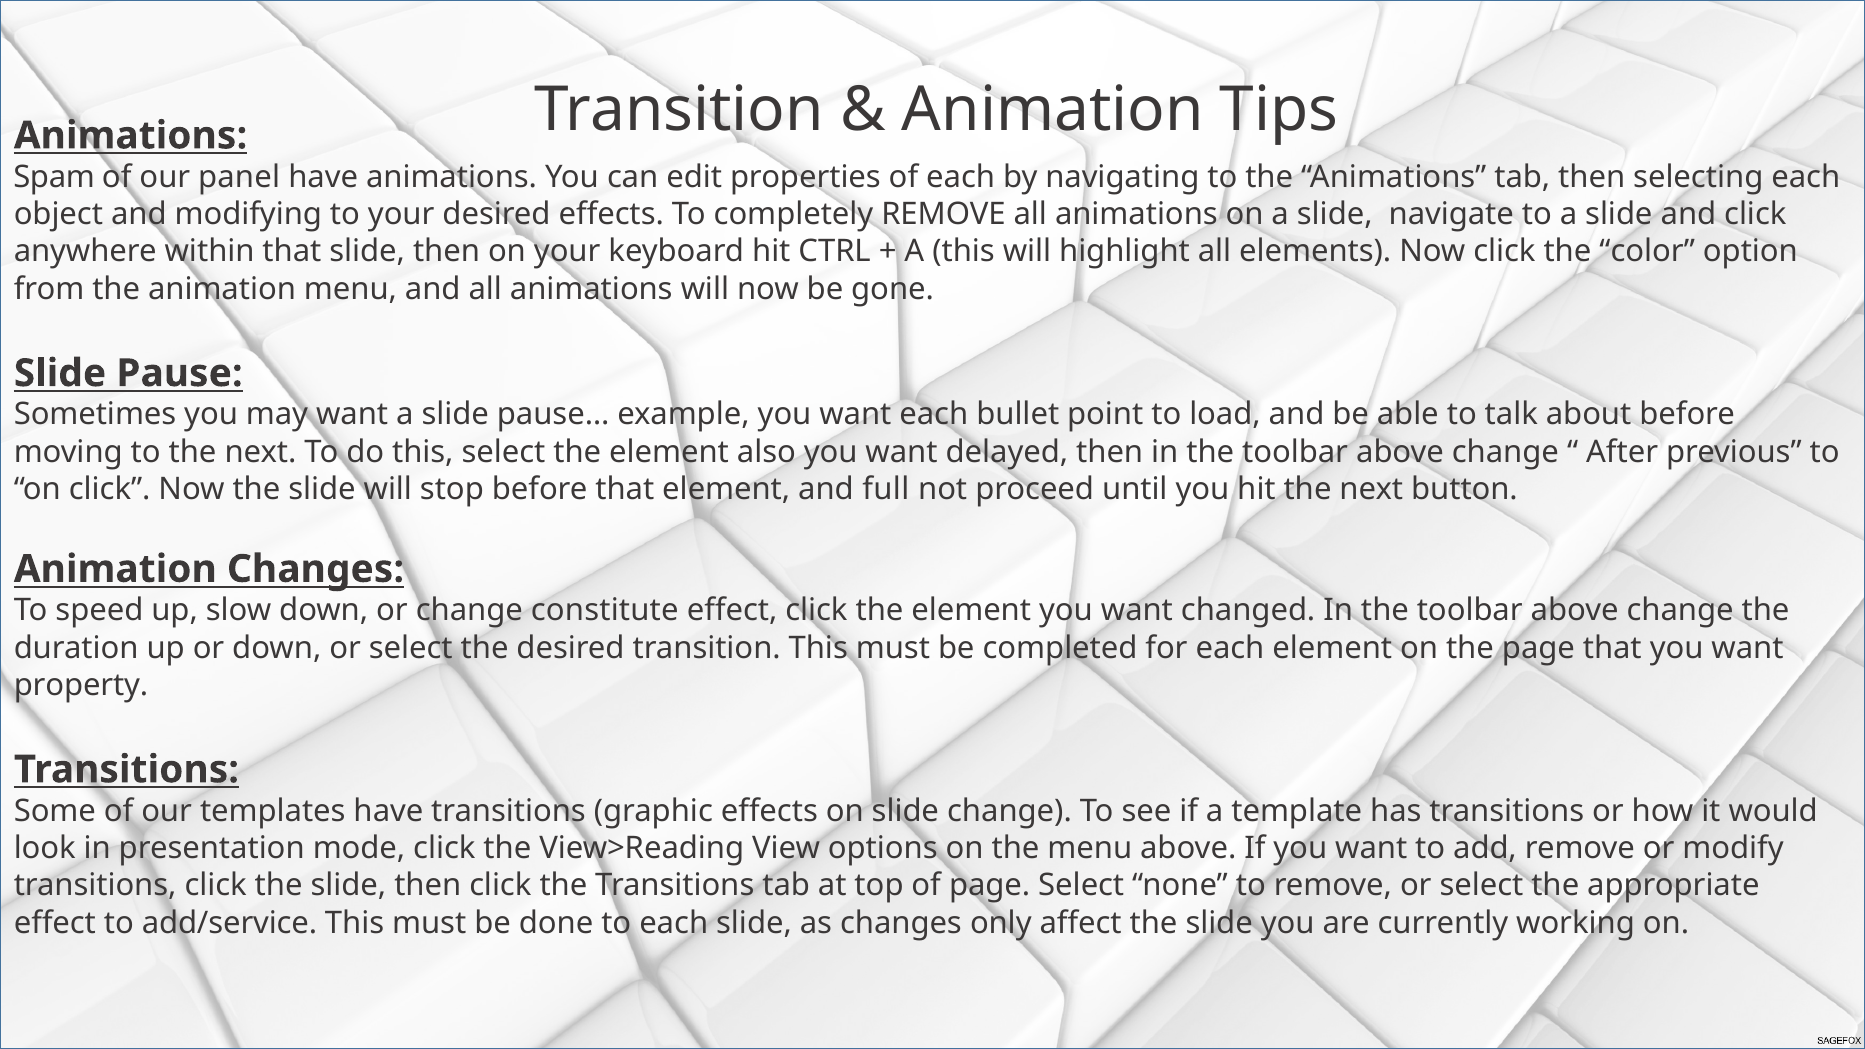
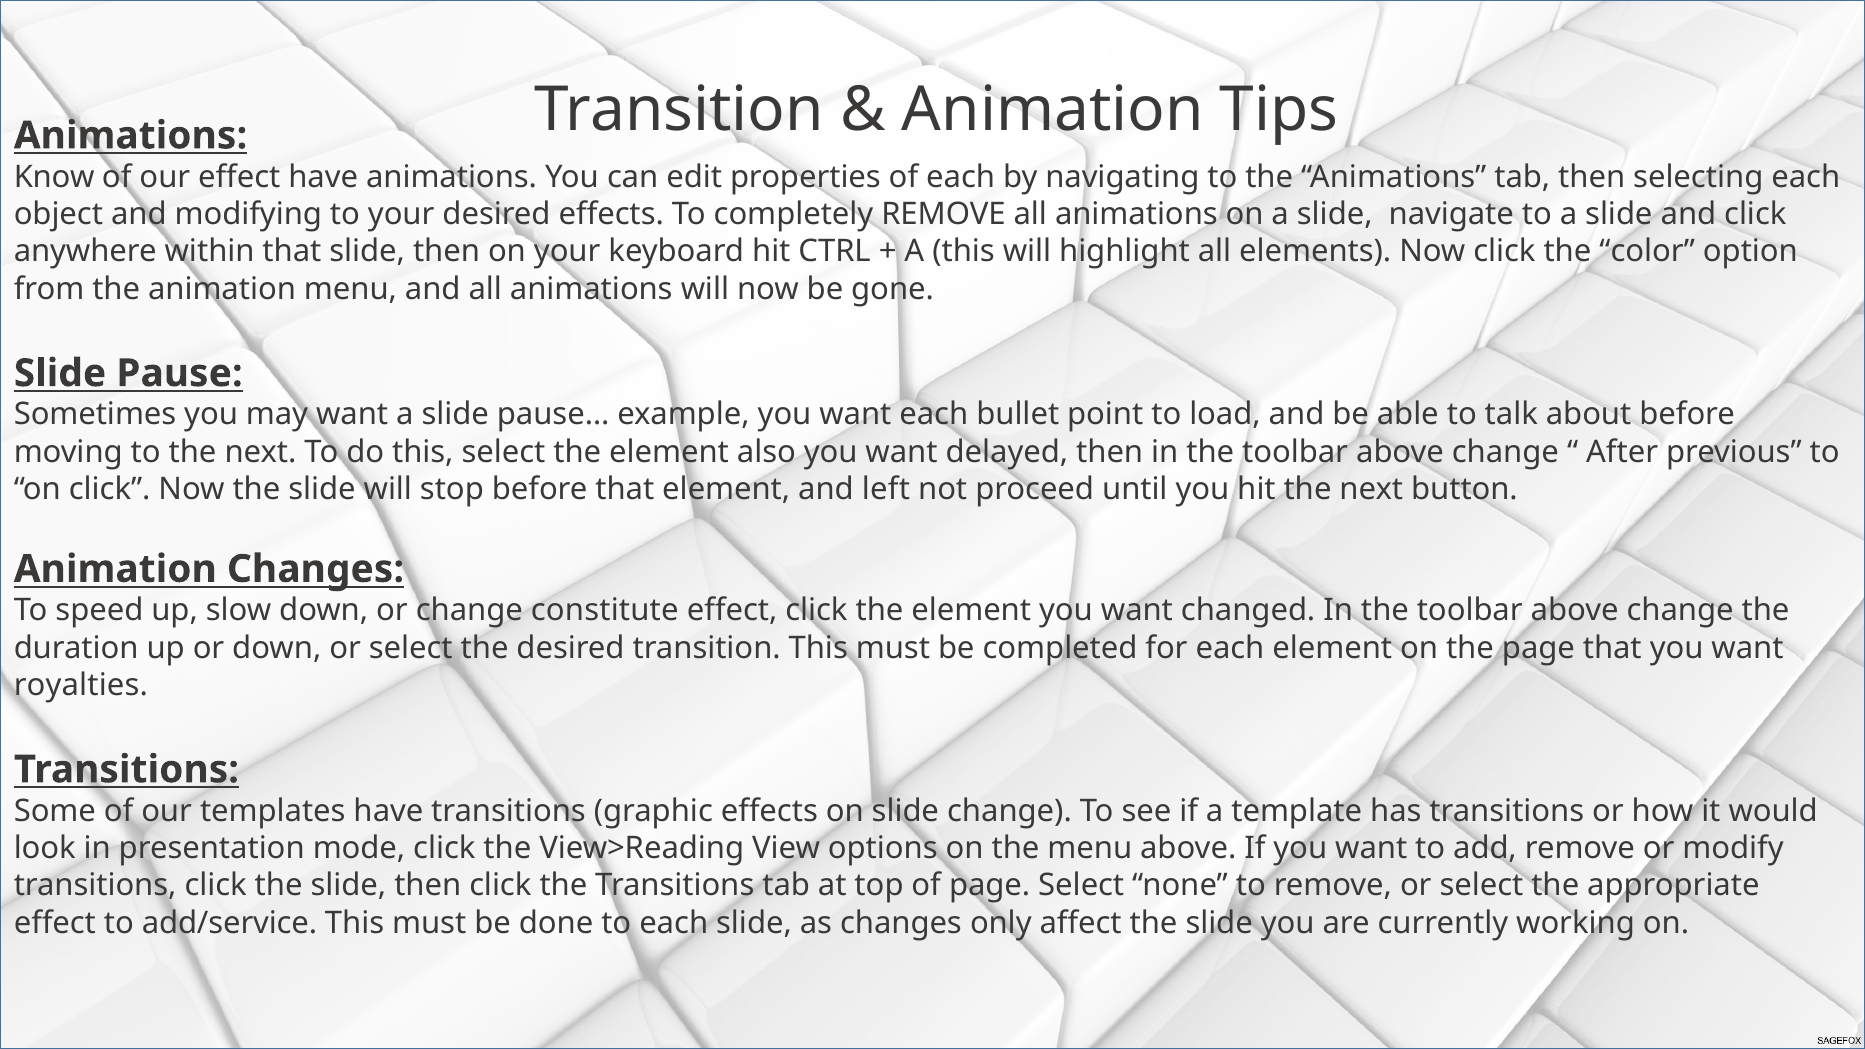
Spam: Spam -> Know
our panel: panel -> effect
full: full -> left
property: property -> royalties
